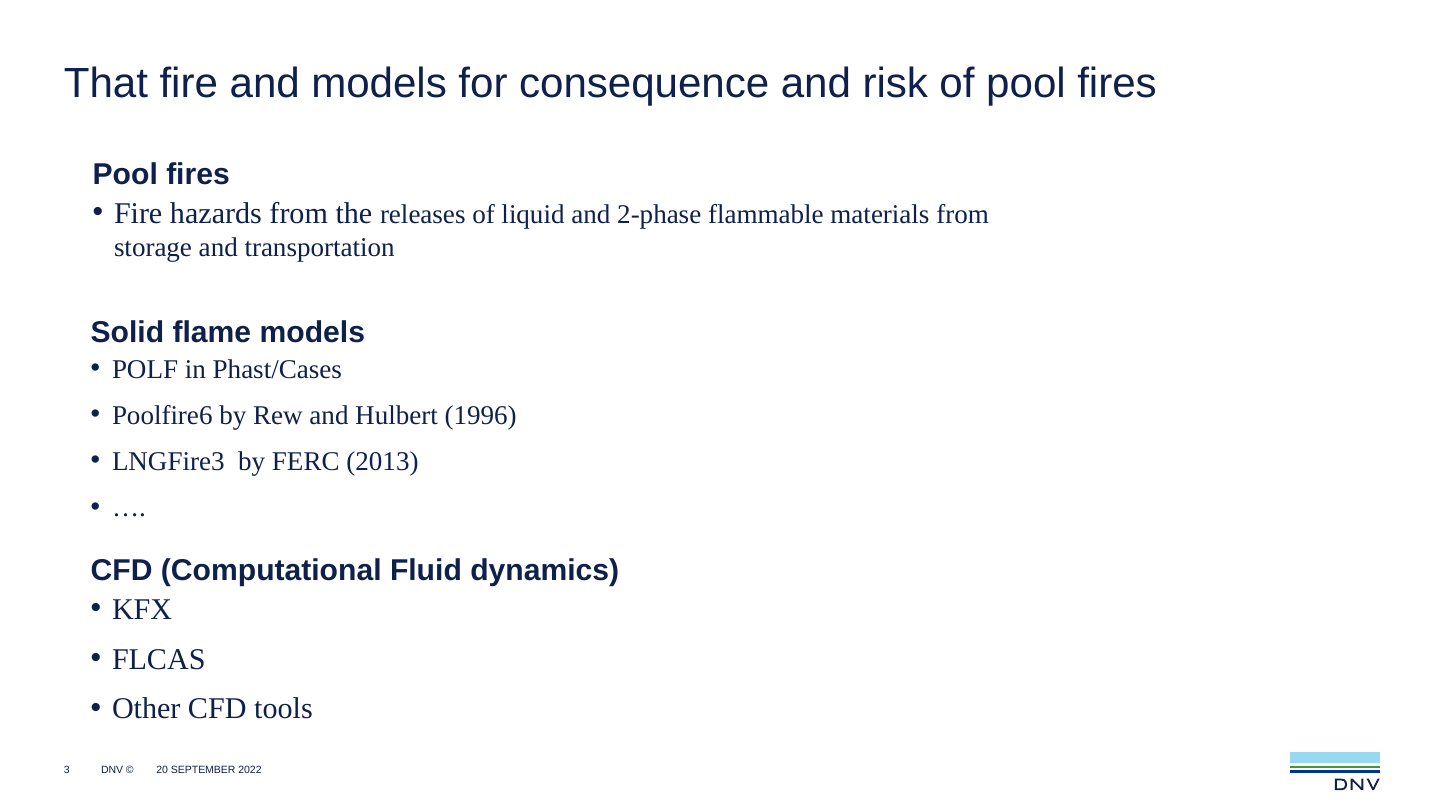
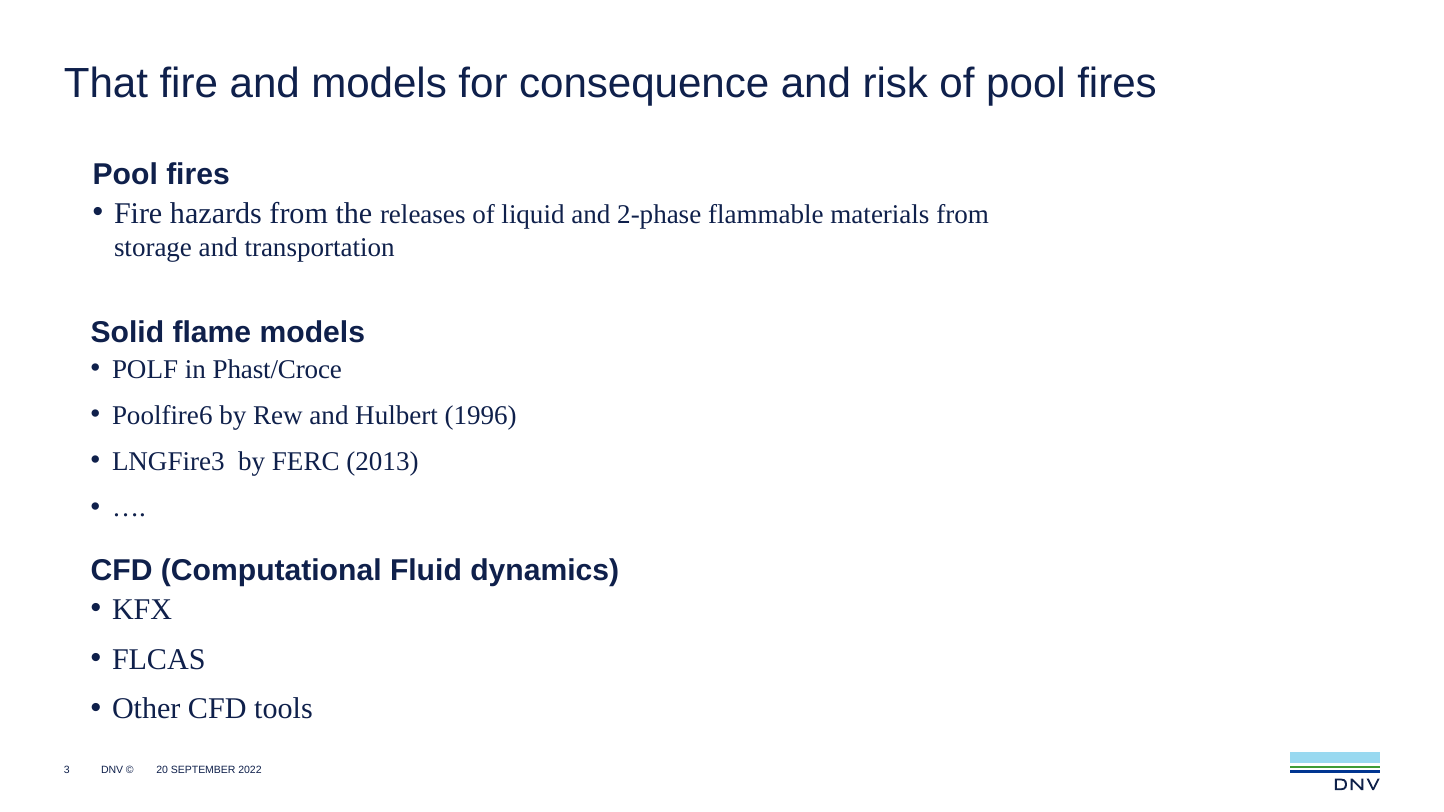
Phast/Cases: Phast/Cases -> Phast/Croce
